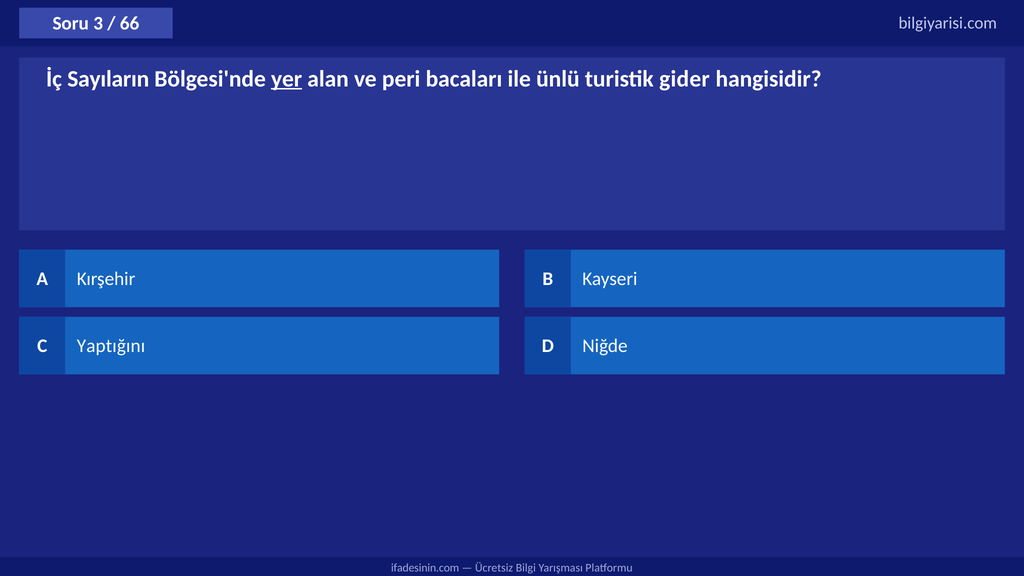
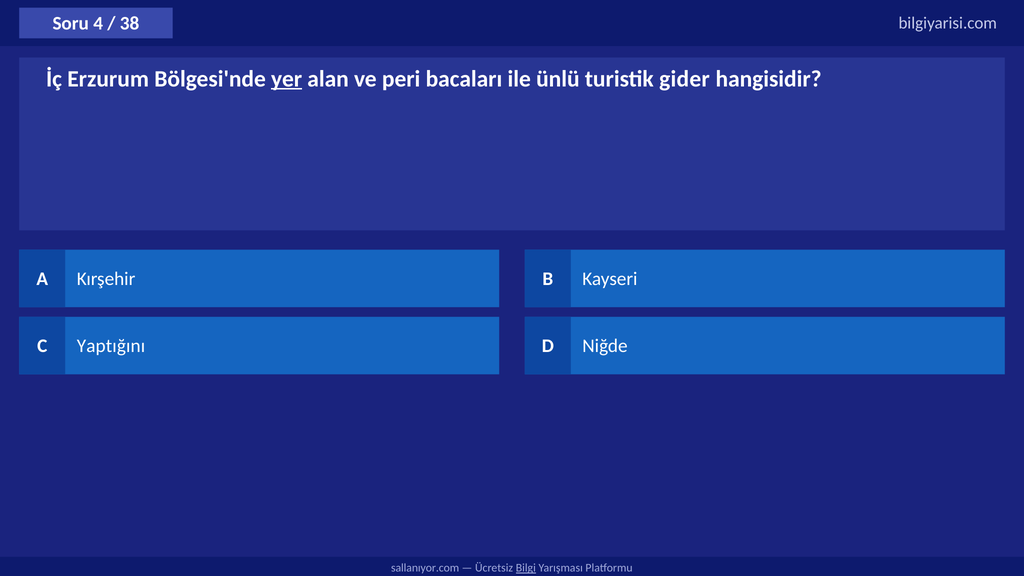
3: 3 -> 4
66: 66 -> 38
Sayıların: Sayıların -> Erzurum
ifadesinin.com: ifadesinin.com -> sallanıyor.com
Bilgi underline: none -> present
